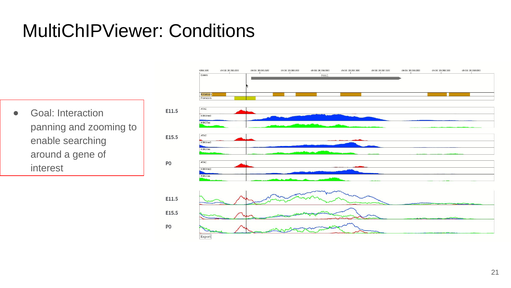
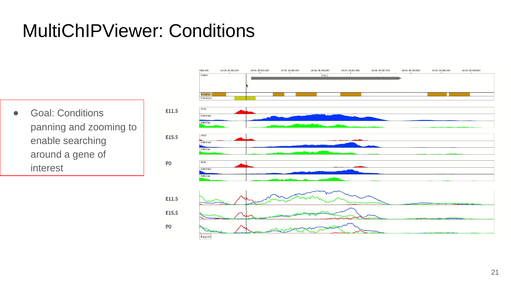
Goal Interaction: Interaction -> Conditions
